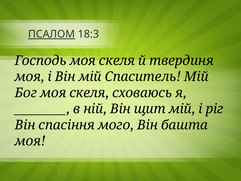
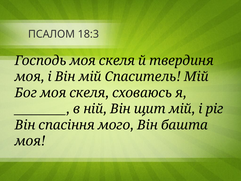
ПСАЛОМ underline: present -> none
